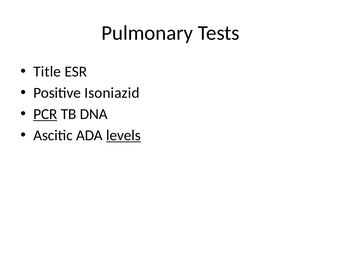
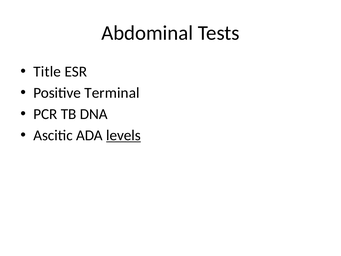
Pulmonary: Pulmonary -> Abdominal
Isoniazid: Isoniazid -> Terminal
PCR underline: present -> none
